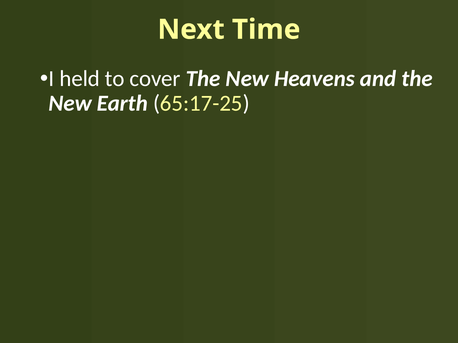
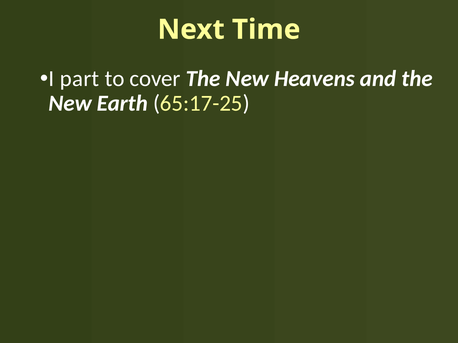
held: held -> part
